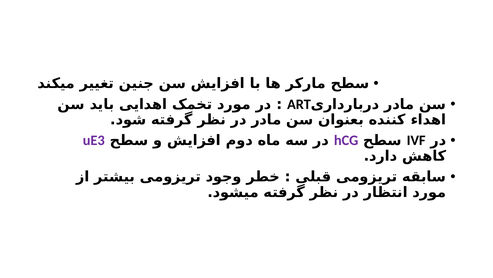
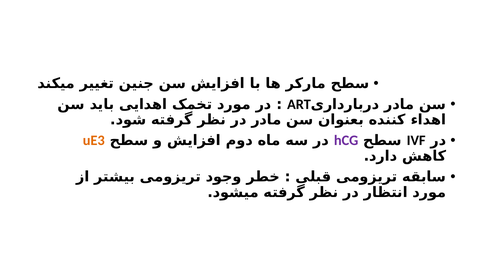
uE3 colour: purple -> orange
